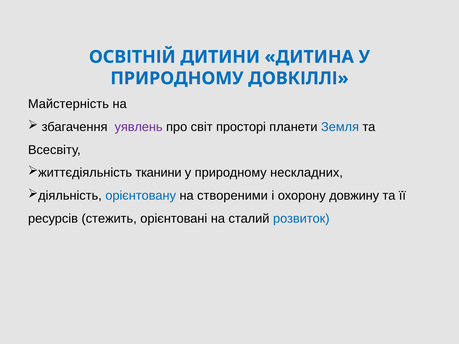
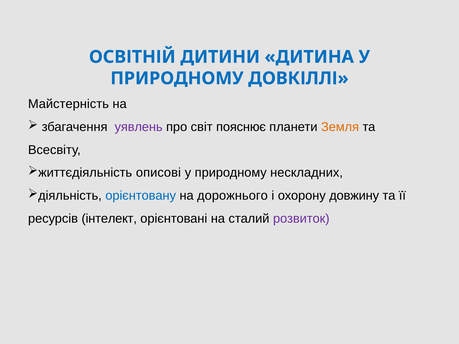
просторі: просторі -> пояснює
Земля colour: blue -> orange
тканини: тканини -> описові
створеними: створеними -> дорожнього
стежить: стежить -> інтелект
розвиток colour: blue -> purple
